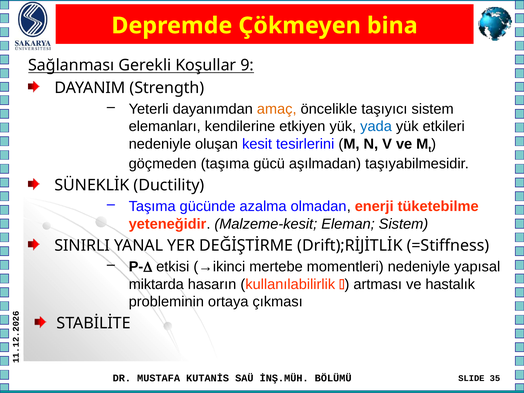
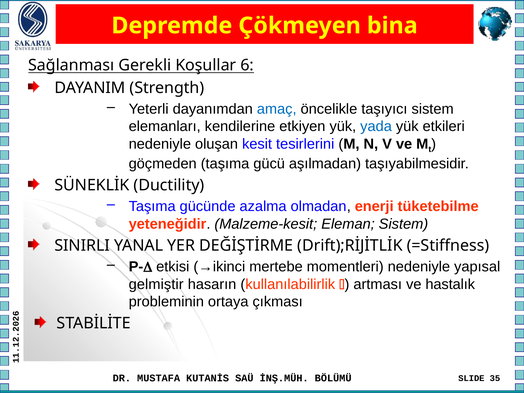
Koşullar 9: 9 -> 6
amaç colour: orange -> blue
miktarda: miktarda -> gelmiştir
